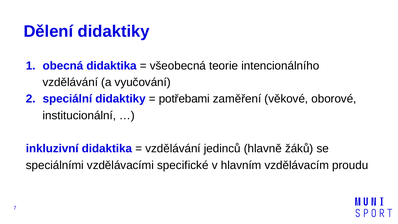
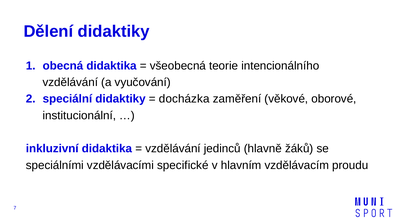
potřebami: potřebami -> docházka
